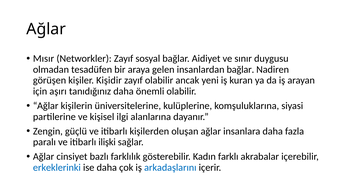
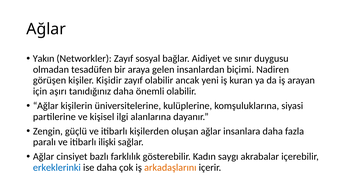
Mısır: Mısır -> Yakın
insanlardan bağlar: bağlar -> biçimi
farklı: farklı -> saygı
arkadaşlarını colour: blue -> orange
